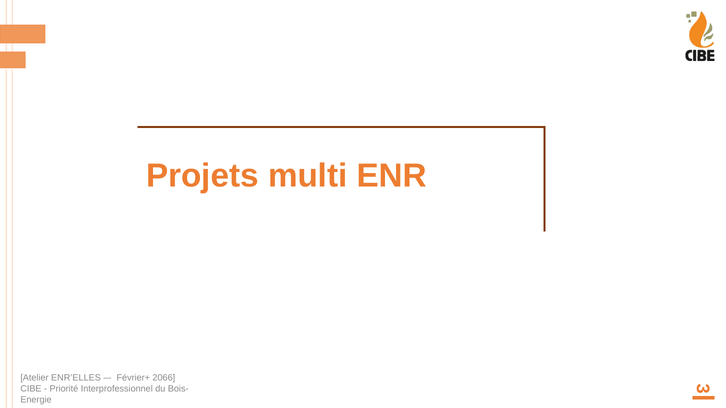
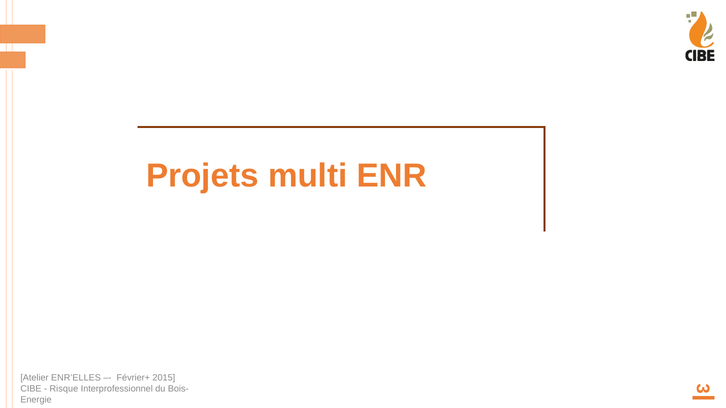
2066: 2066 -> 2015
Priorité: Priorité -> Risque
